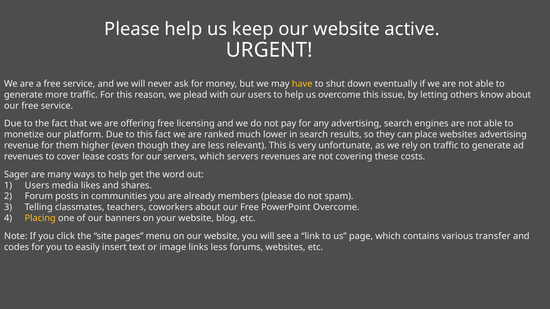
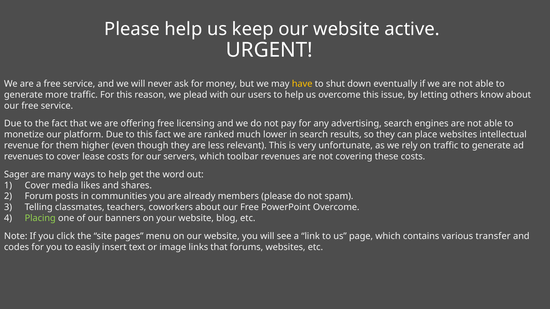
websites advertising: advertising -> intellectual
which servers: servers -> toolbar
Users at (37, 186): Users -> Cover
Placing colour: yellow -> light green
links less: less -> that
